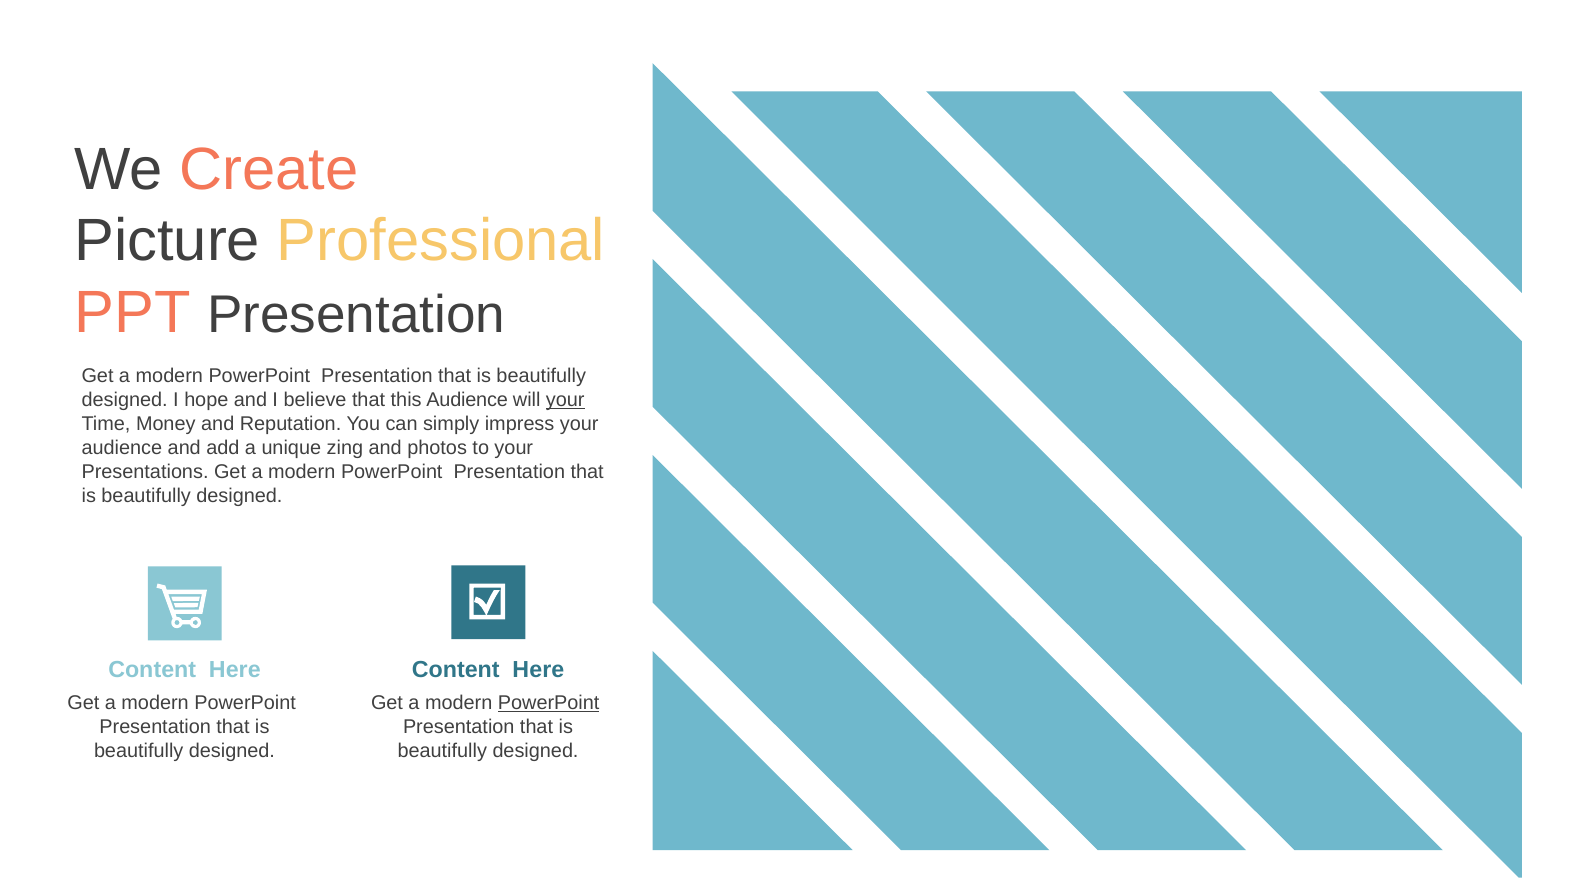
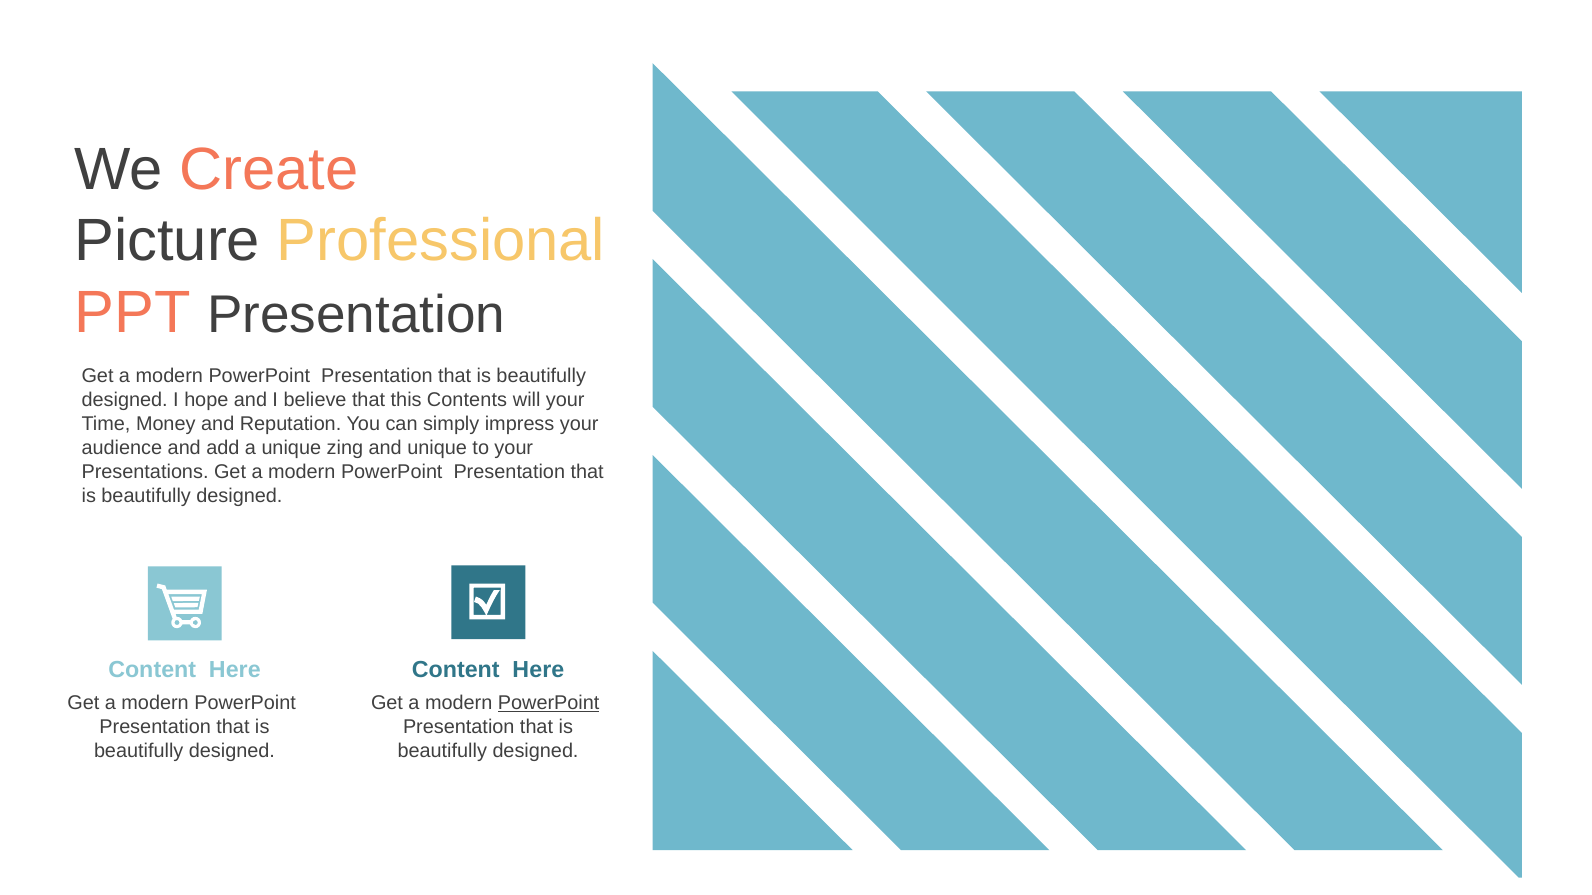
this Audience: Audience -> Contents
your at (565, 401) underline: present -> none
and photos: photos -> unique
